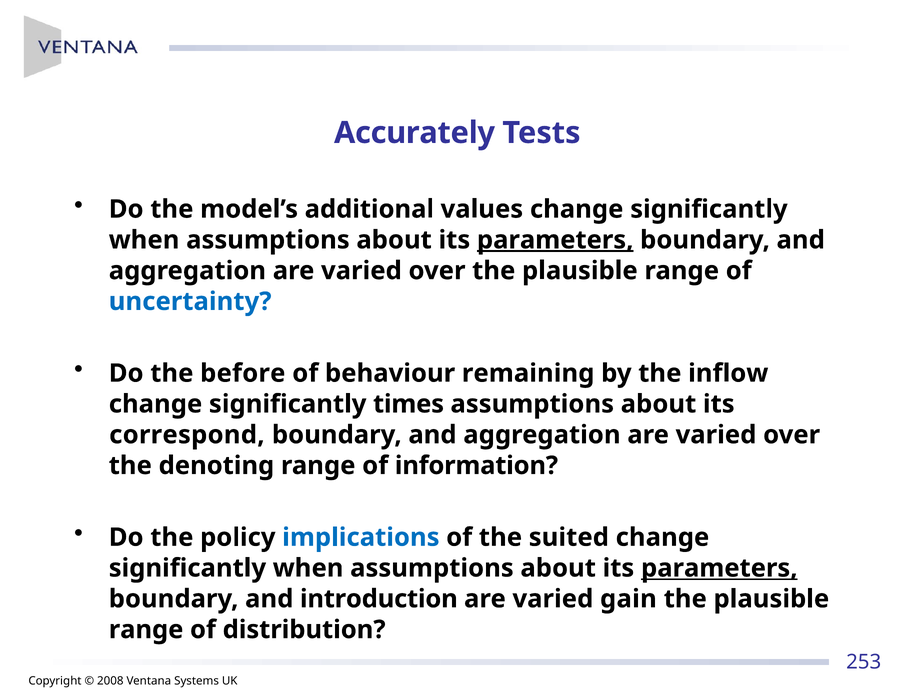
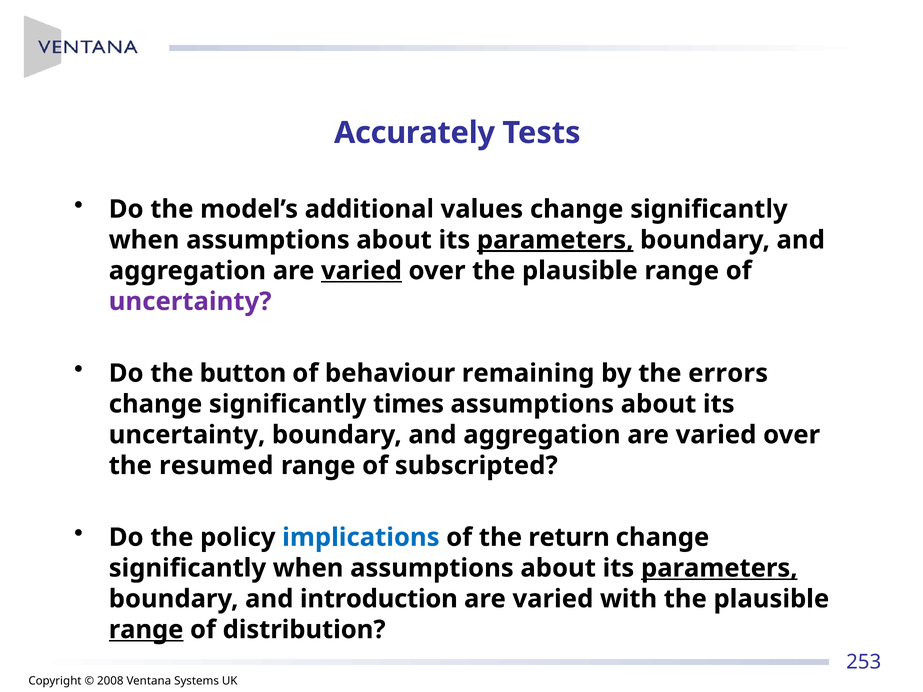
varied at (361, 271) underline: none -> present
uncertainty at (190, 302) colour: blue -> purple
before: before -> button
inflow: inflow -> errors
correspond at (187, 435): correspond -> uncertainty
denoting: denoting -> resumed
information: information -> subscripted
suited: suited -> return
gain: gain -> with
range at (146, 630) underline: none -> present
